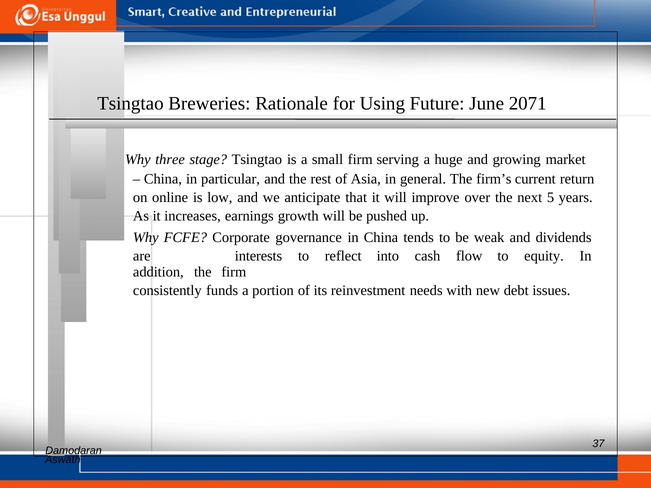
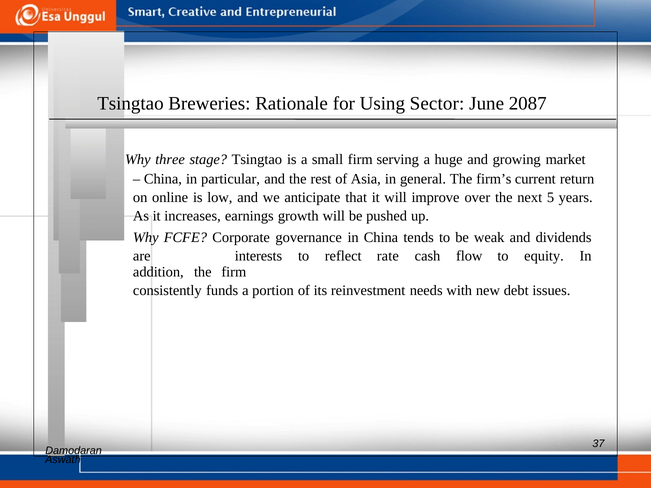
Future: Future -> Sector
2071: 2071 -> 2087
into: into -> rate
